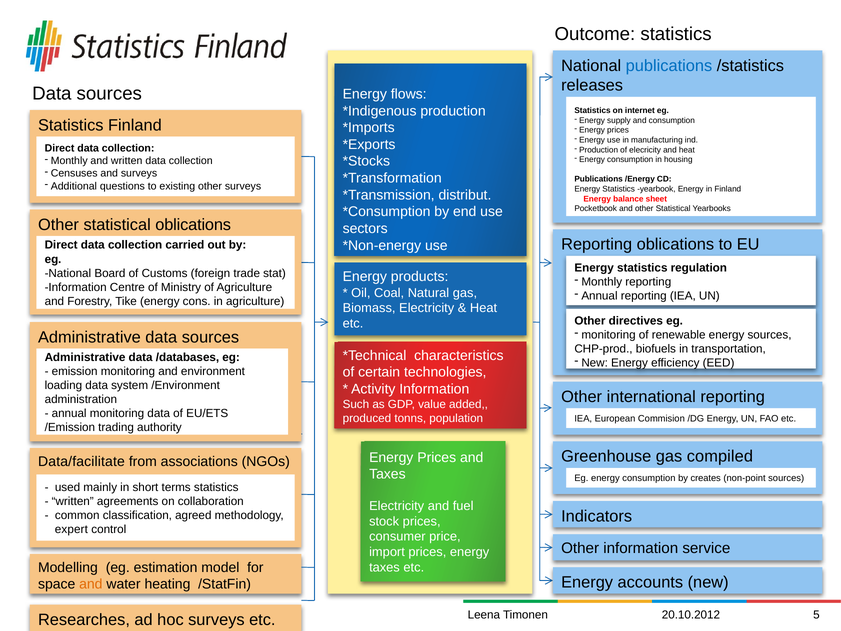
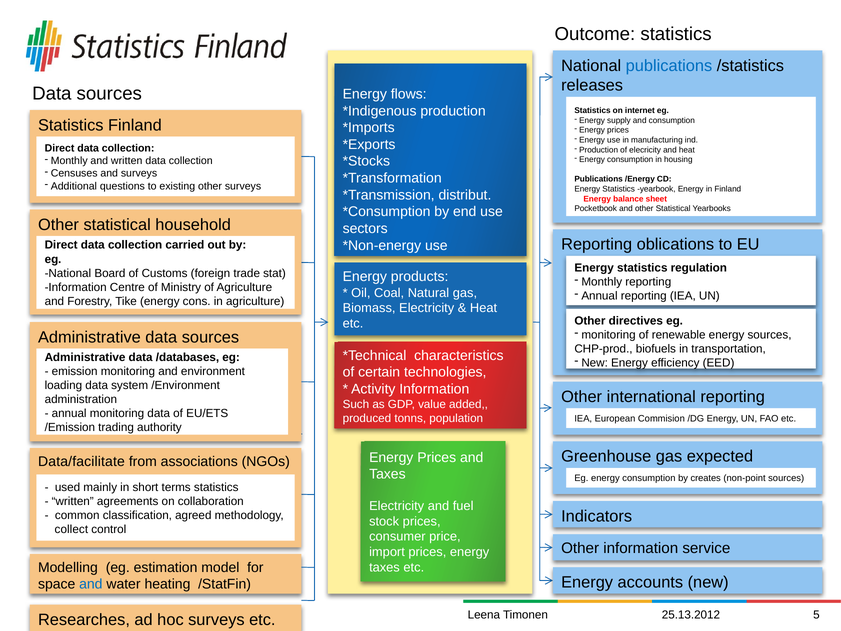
statistical oblications: oblications -> household
compiled: compiled -> expected
expert: expert -> collect
and at (91, 584) colour: orange -> blue
20.10.2012: 20.10.2012 -> 25.13.2012
